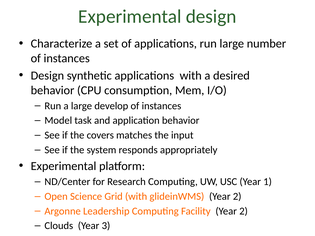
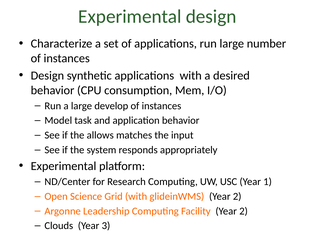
covers: covers -> allows
